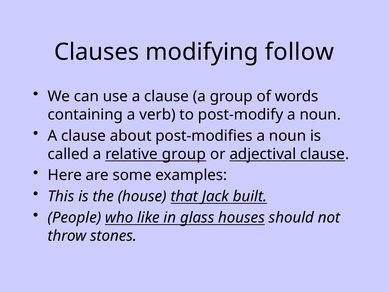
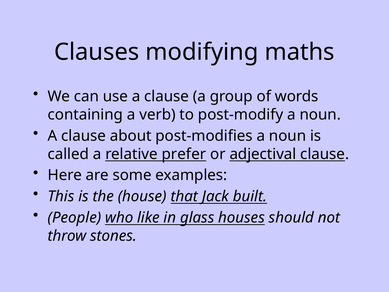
follow: follow -> maths
relative group: group -> prefer
